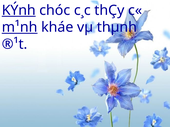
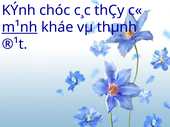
KÝnh underline: present -> none
